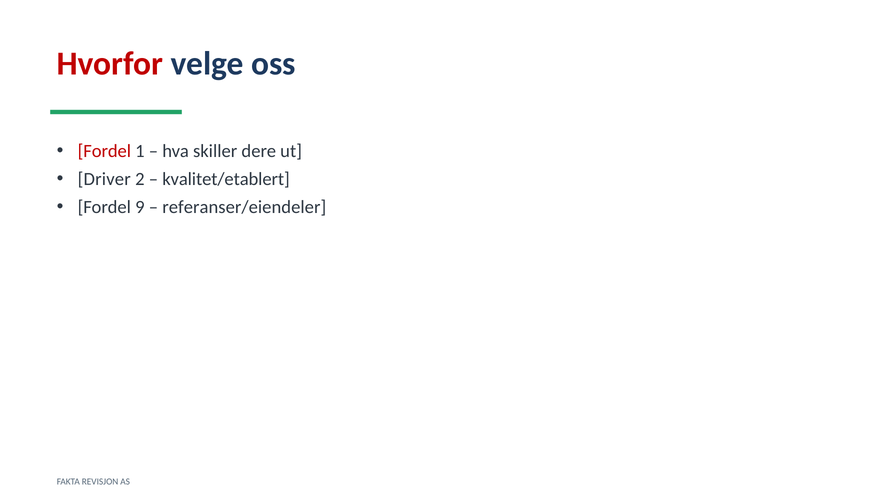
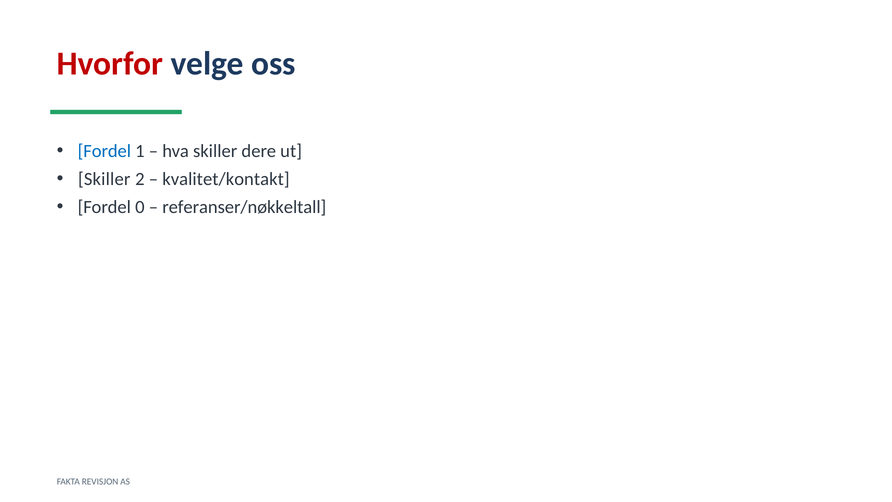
Fordel at (104, 151) colour: red -> blue
Driver at (104, 179): Driver -> Skiller
kvalitet/etablert: kvalitet/etablert -> kvalitet/kontakt
9: 9 -> 0
referanser/eiendeler: referanser/eiendeler -> referanser/nøkkeltall
